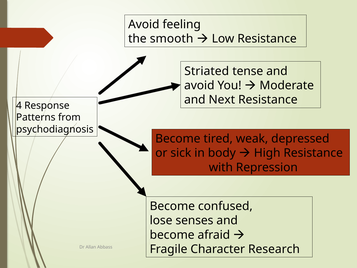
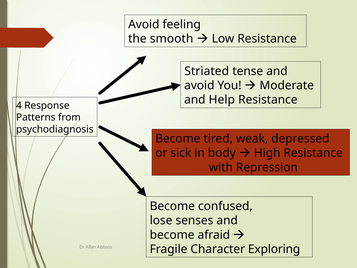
Next: Next -> Help
Research: Research -> Exploring
